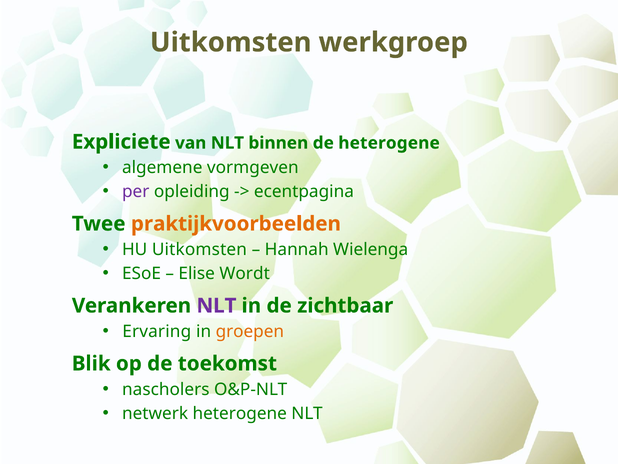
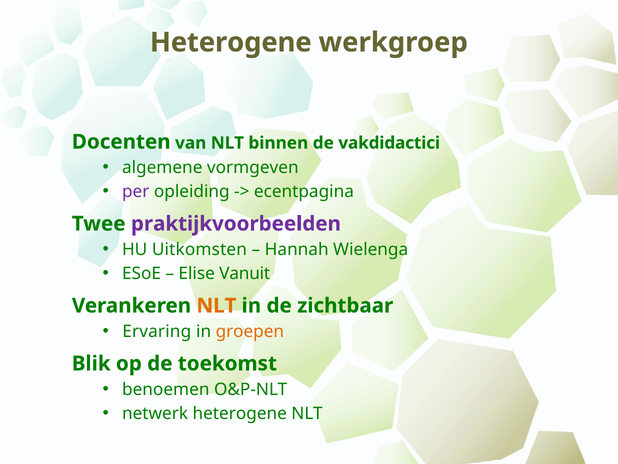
Uitkomsten at (231, 42): Uitkomsten -> Heterogene
Expliciete: Expliciete -> Docenten
de heterogene: heterogene -> vakdidactici
praktijkvoorbeelden colour: orange -> purple
Wordt: Wordt -> Vanuit
NLT at (216, 305) colour: purple -> orange
nascholers: nascholers -> benoemen
